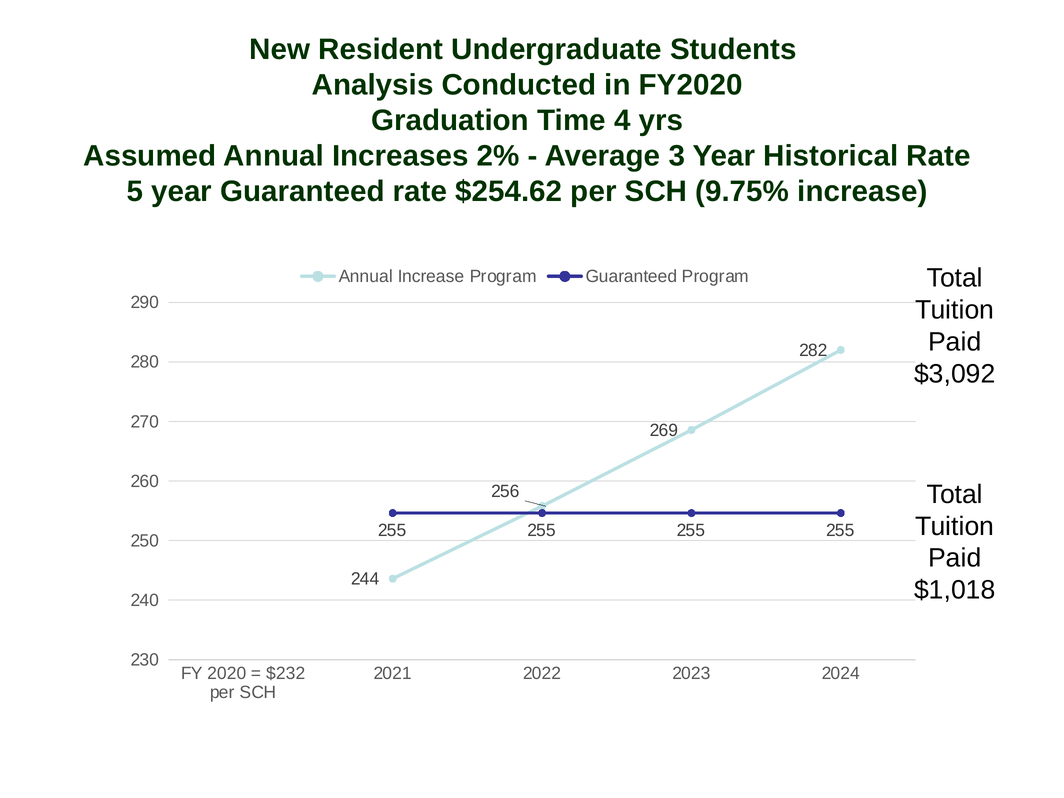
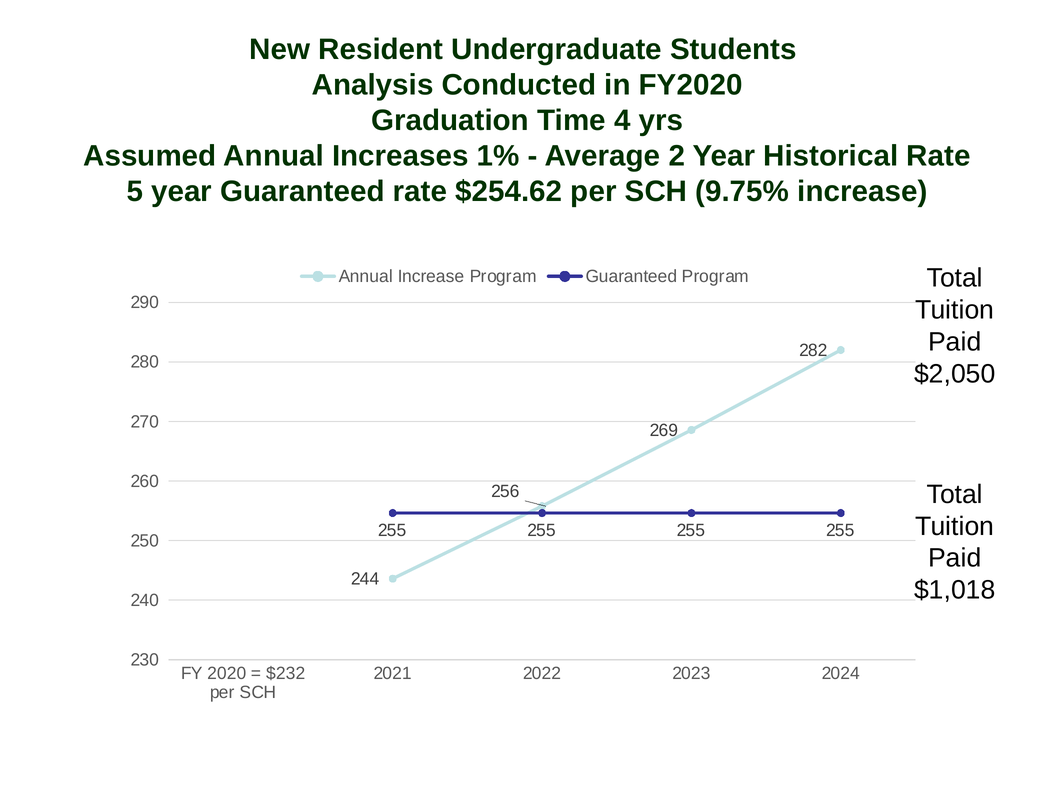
2%: 2% -> 1%
3: 3 -> 2
$3,092: $3,092 -> $2,050
